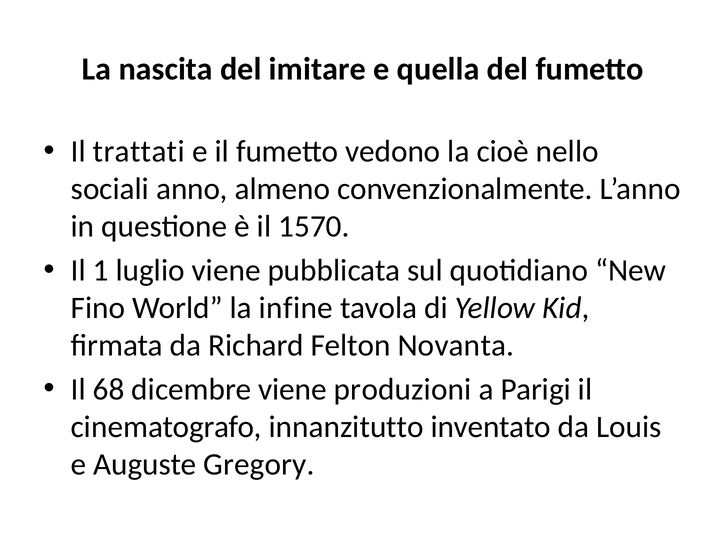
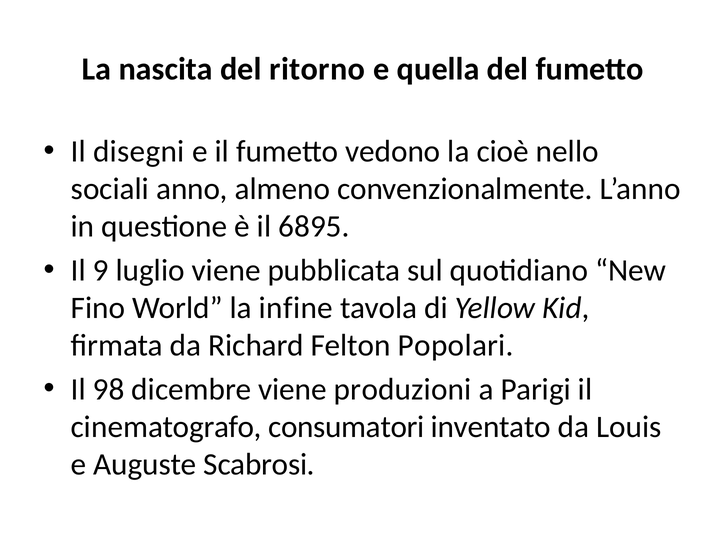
imitare: imitare -> ritorno
trattati: trattati -> disegni
1570: 1570 -> 6895
1: 1 -> 9
Novanta: Novanta -> Popolari
68: 68 -> 98
innanzitutto: innanzitutto -> consumatori
Gregory: Gregory -> Scabrosi
